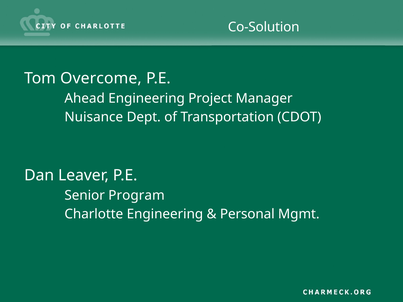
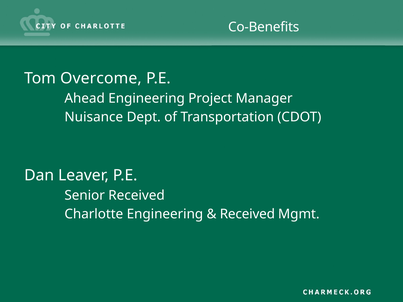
Co-Solution: Co-Solution -> Co-Benefits
Senior Program: Program -> Received
Personal at (247, 214): Personal -> Received
